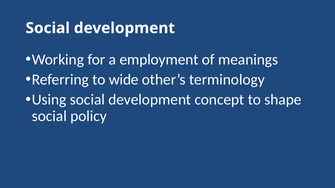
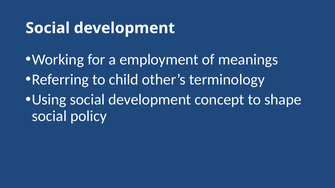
wide: wide -> child
